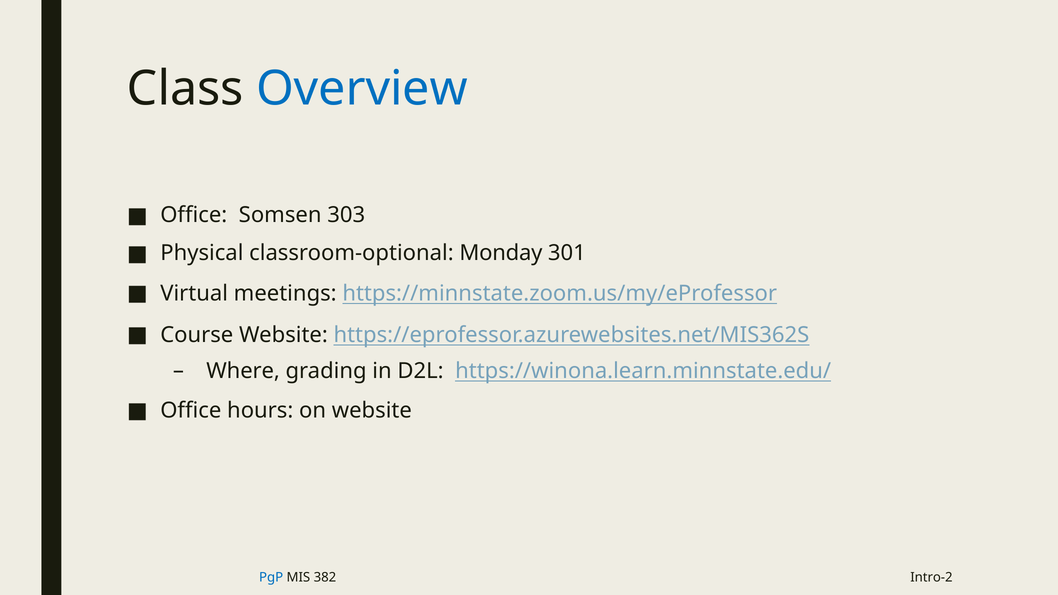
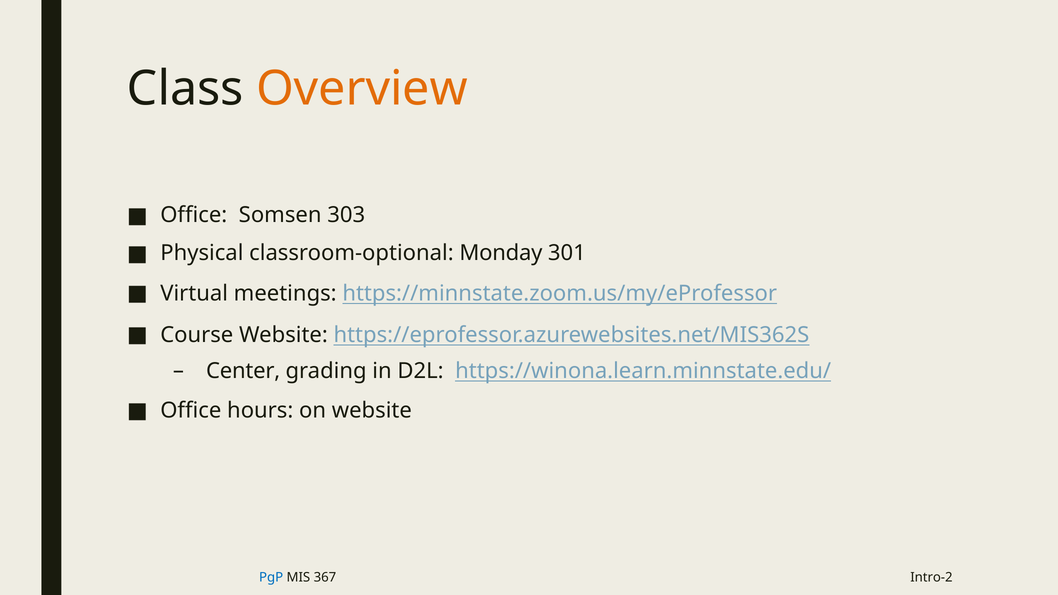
Overview colour: blue -> orange
Where: Where -> Center
382: 382 -> 367
